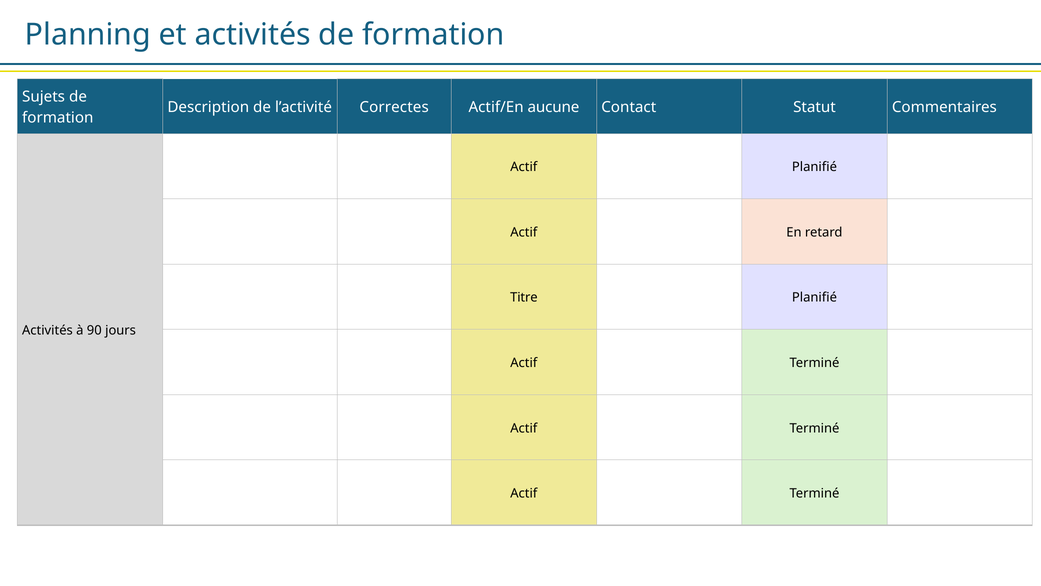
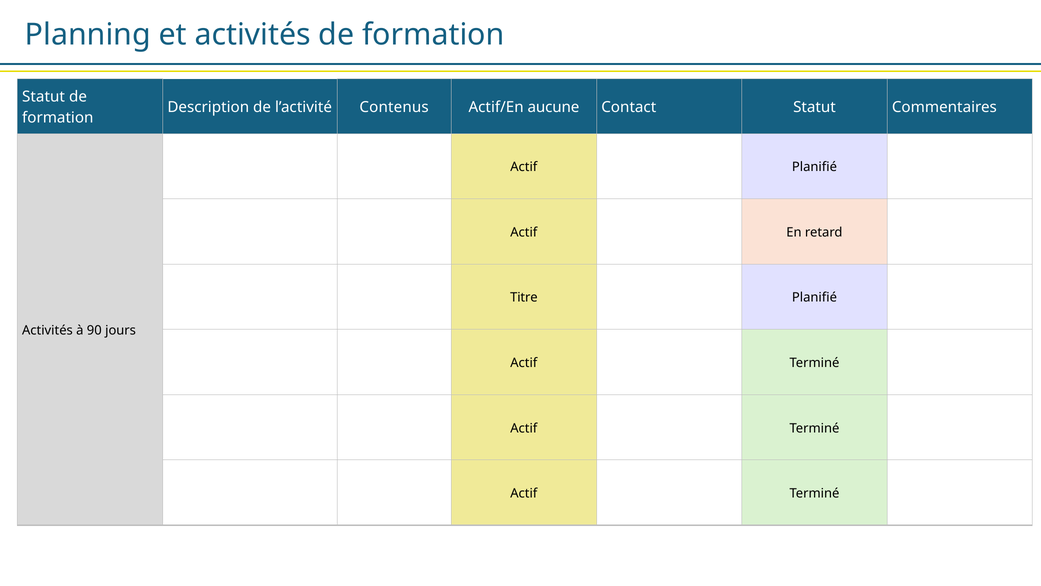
Sujets at (44, 97): Sujets -> Statut
Correctes: Correctes -> Contenus
